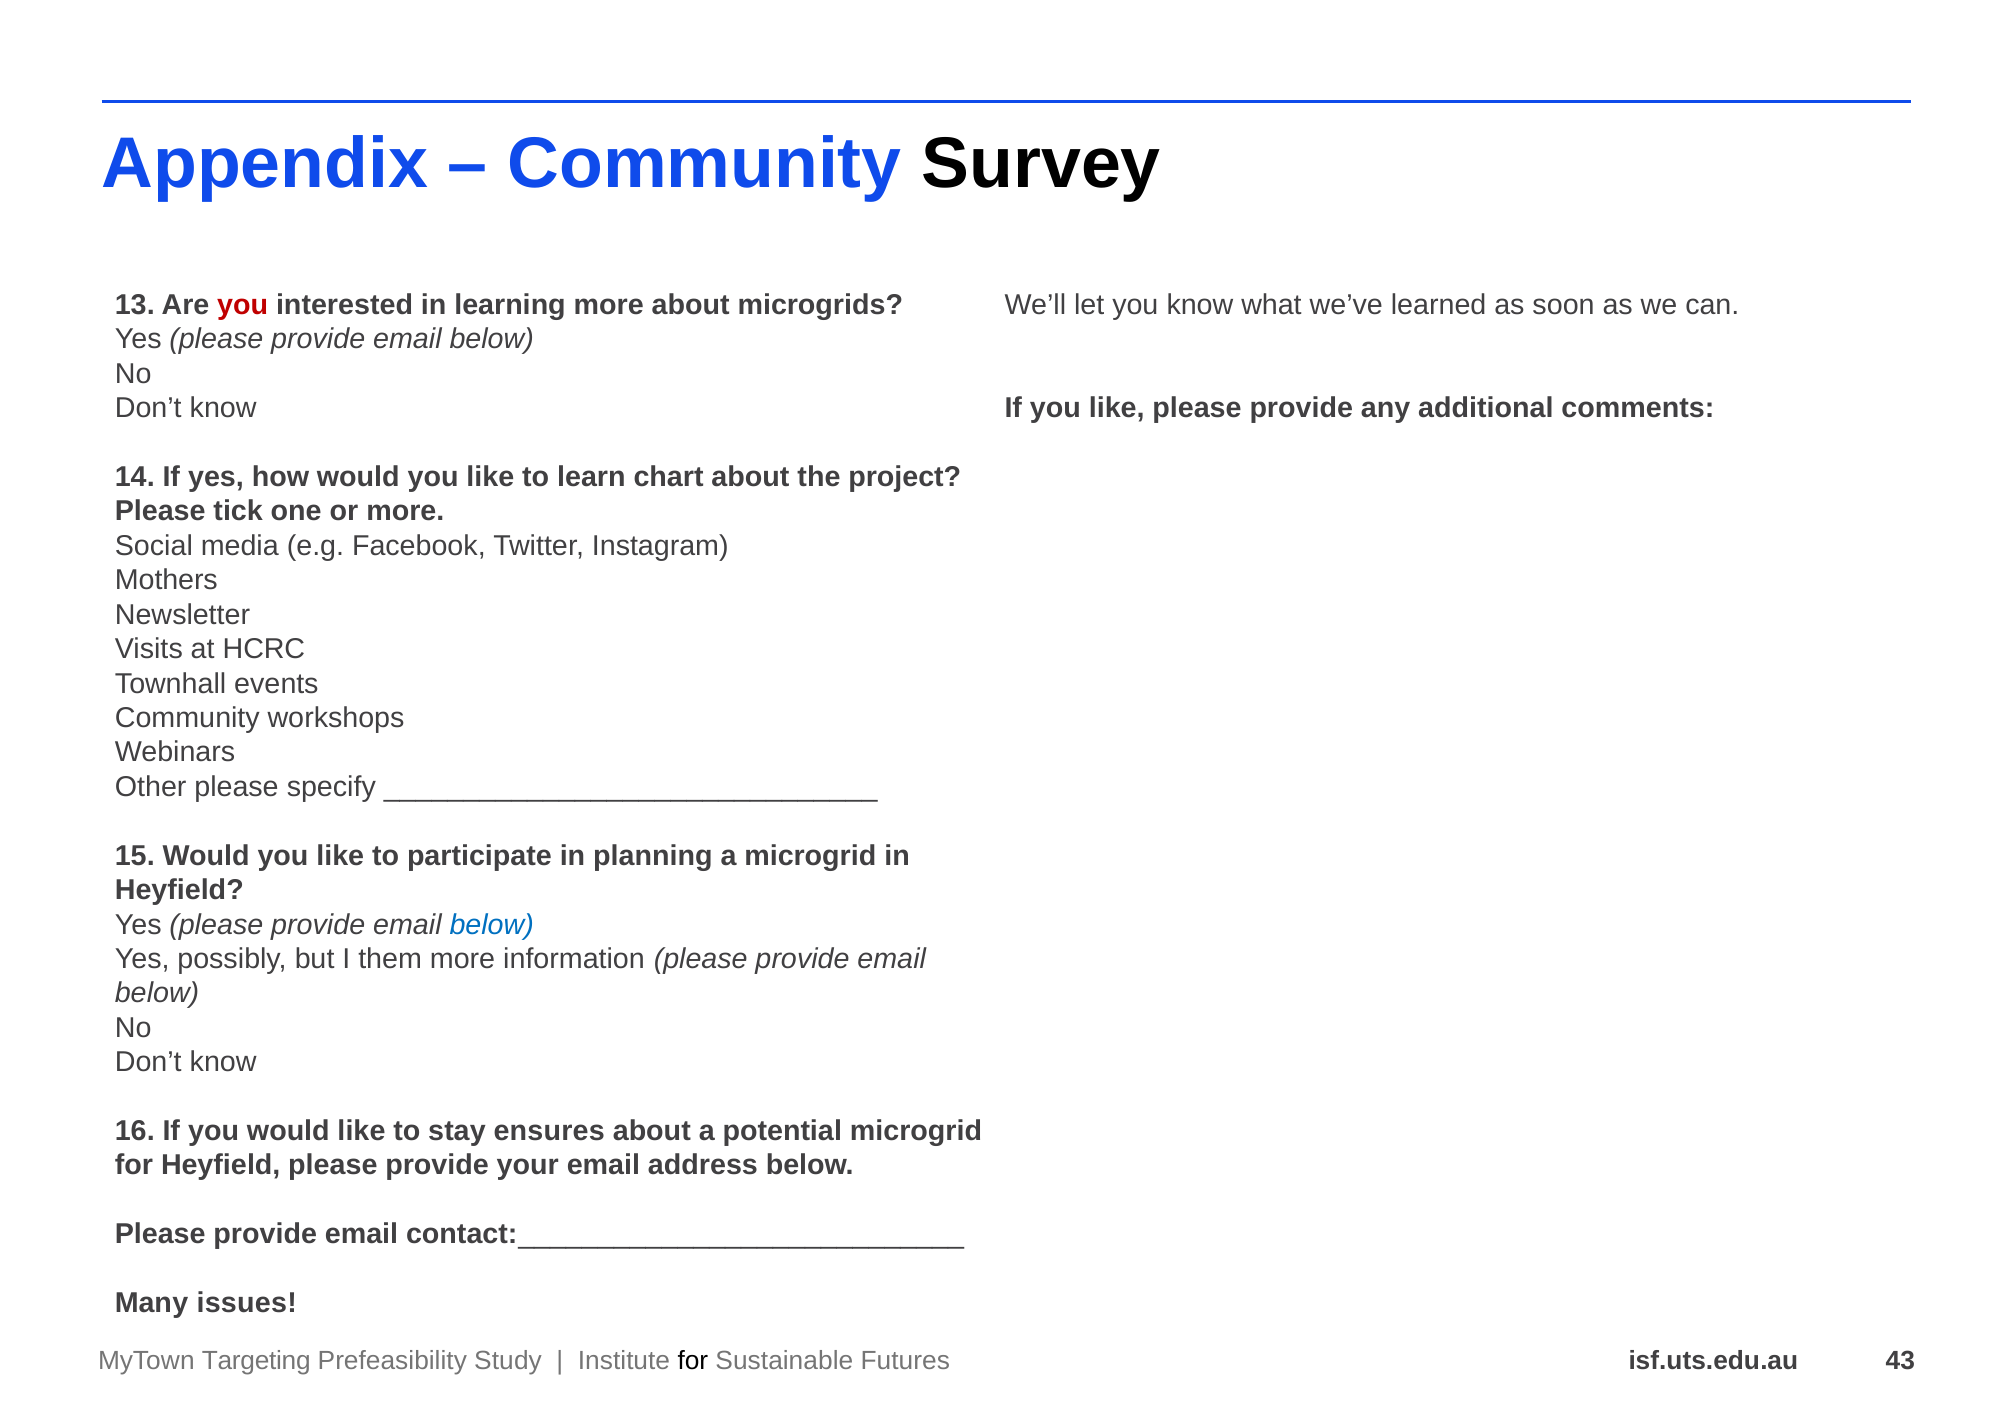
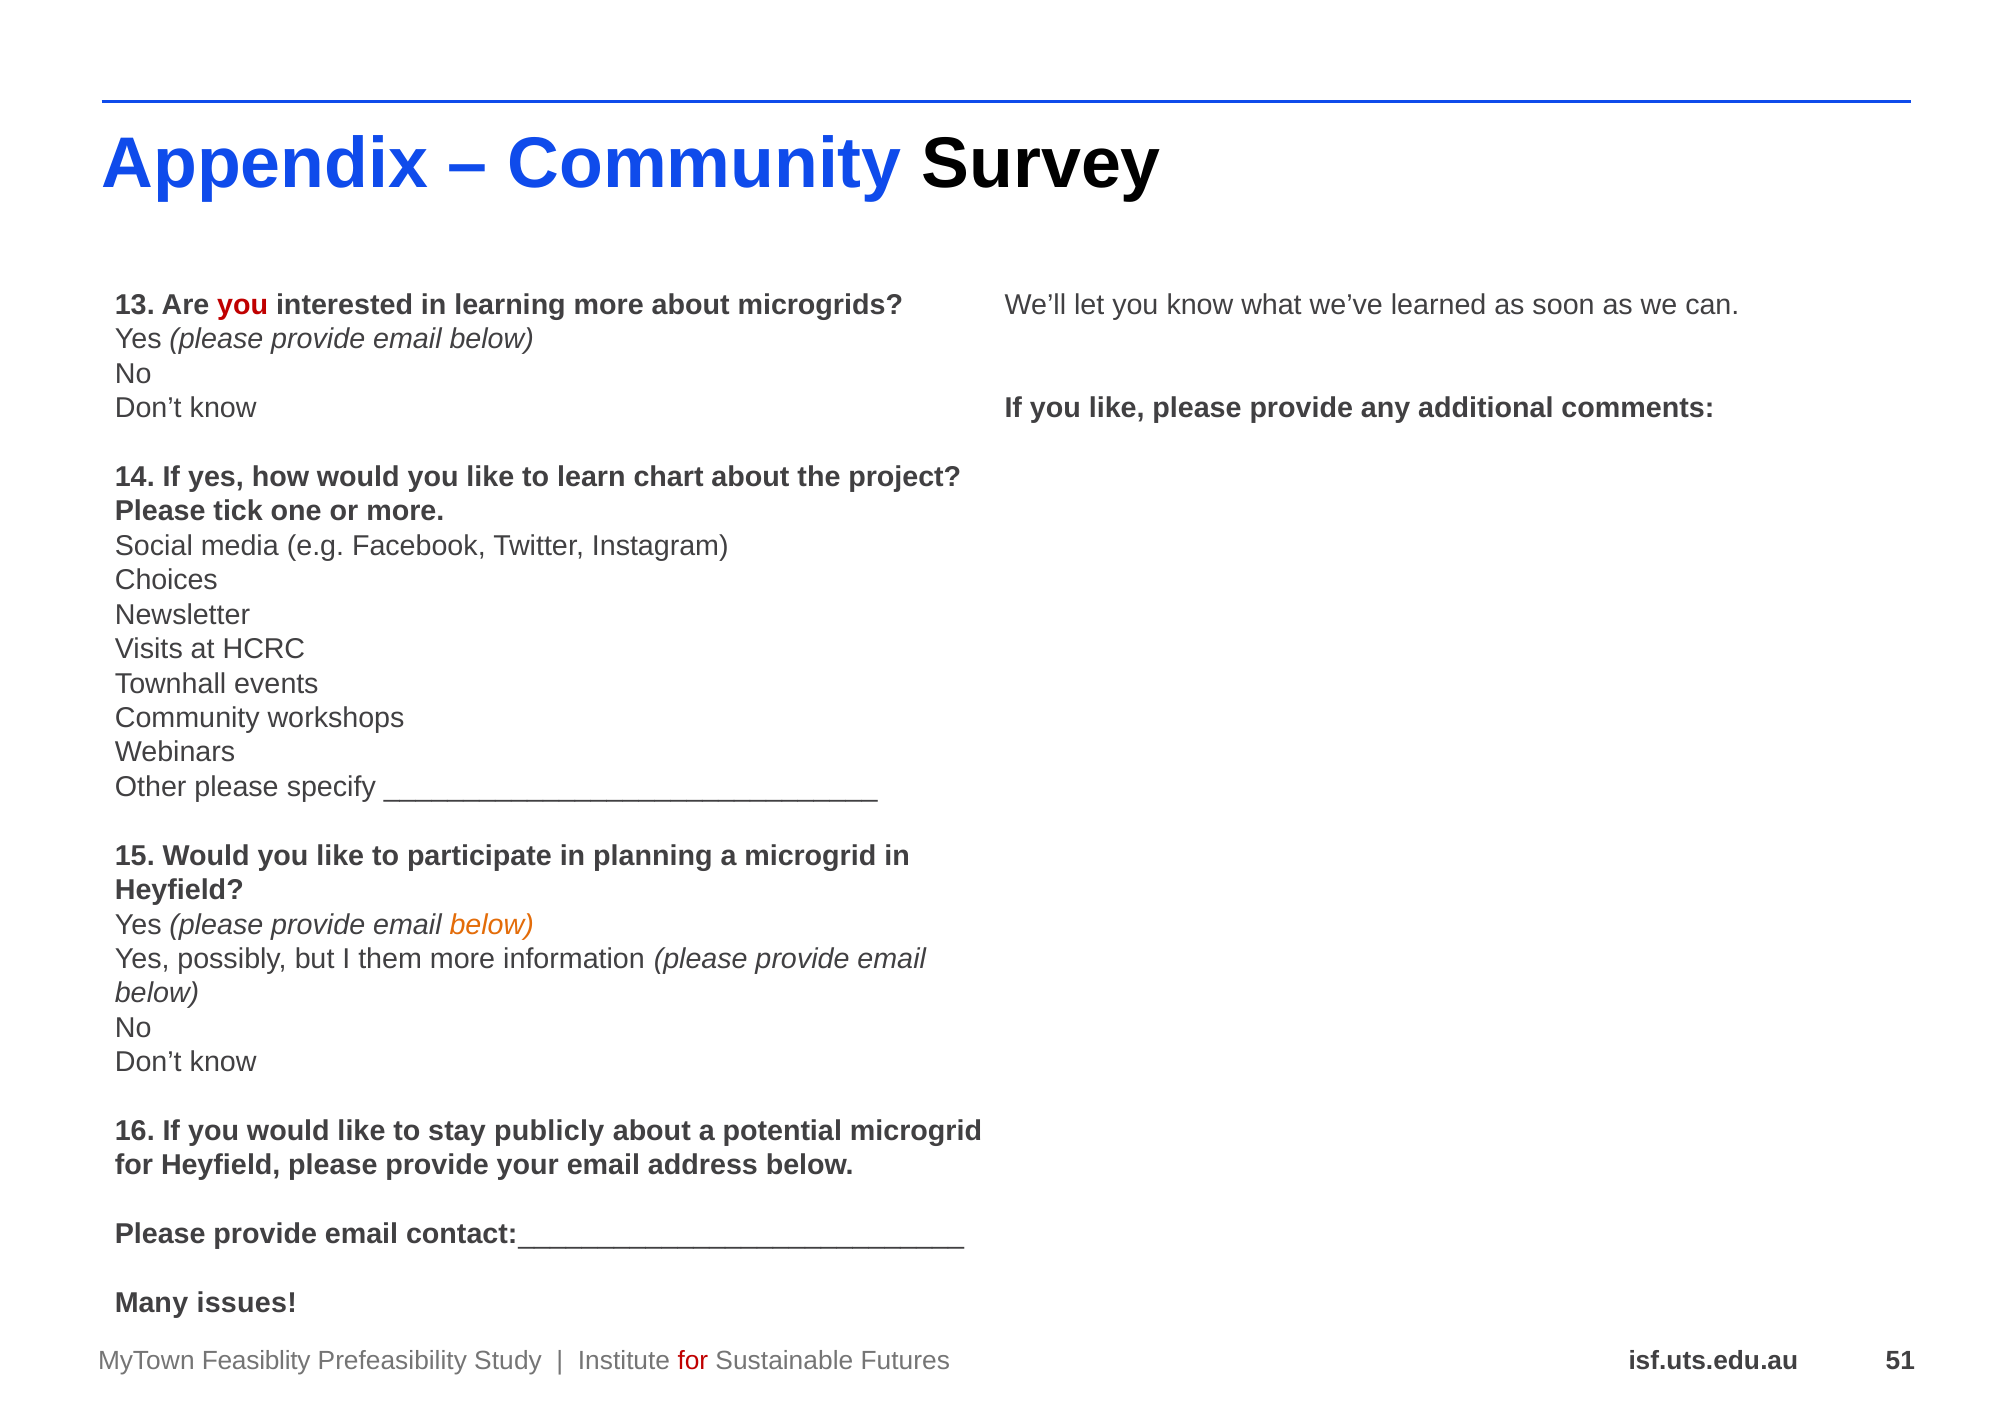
Mothers: Mothers -> Choices
below at (492, 925) colour: blue -> orange
ensures: ensures -> publicly
Targeting: Targeting -> Feasiblity
for at (693, 1361) colour: black -> red
43: 43 -> 51
